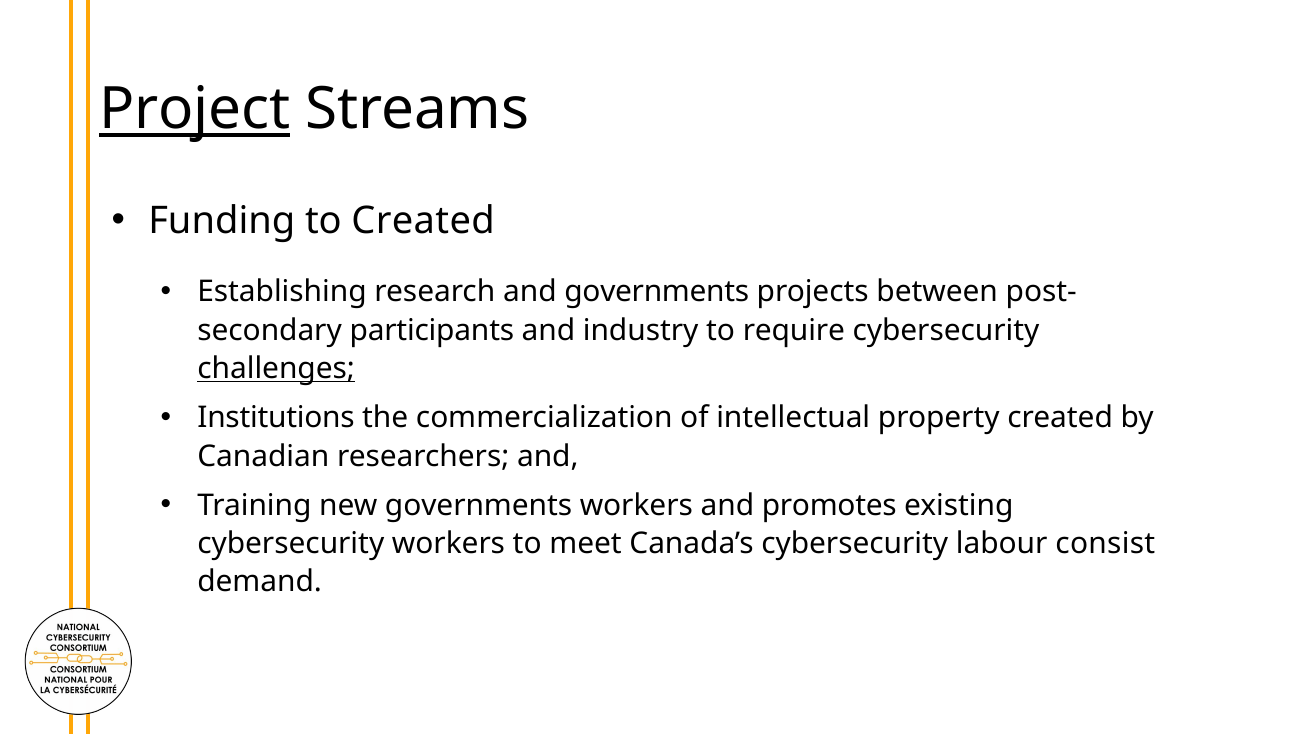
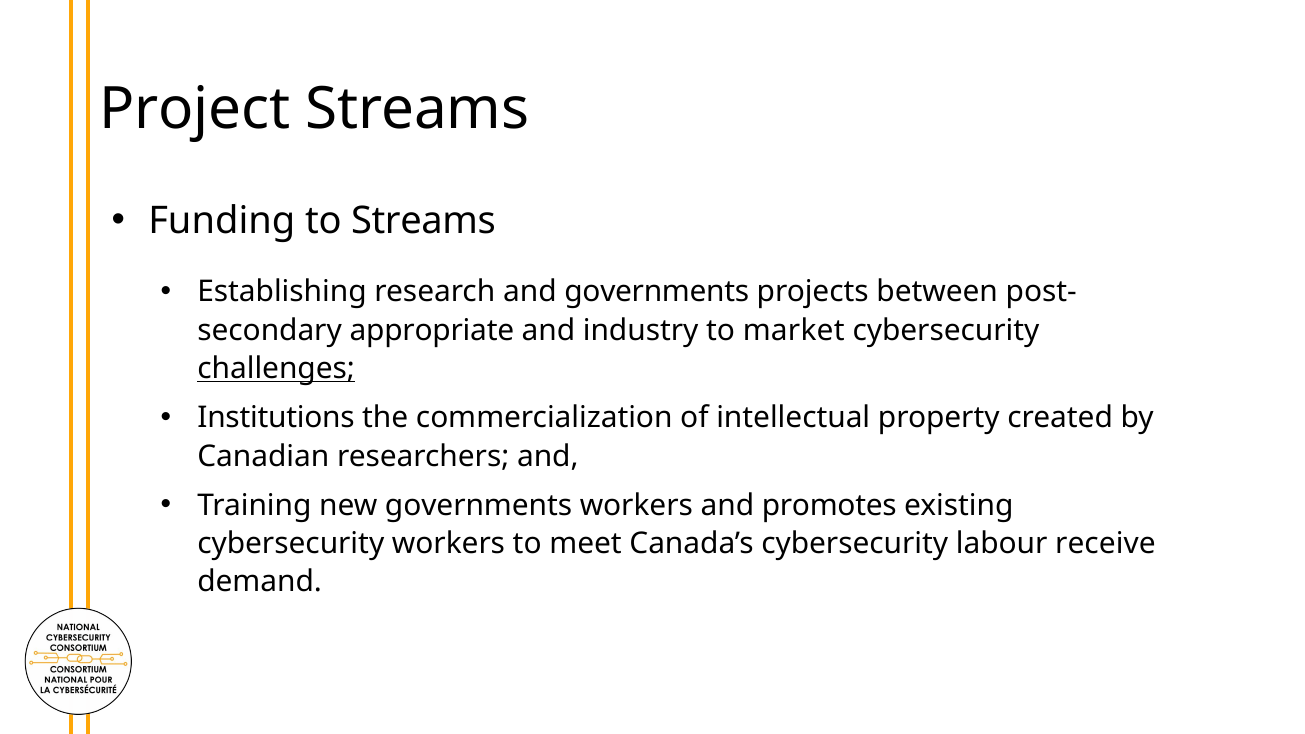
Project underline: present -> none
to Created: Created -> Streams
participants: participants -> appropriate
require: require -> market
consist: consist -> receive
